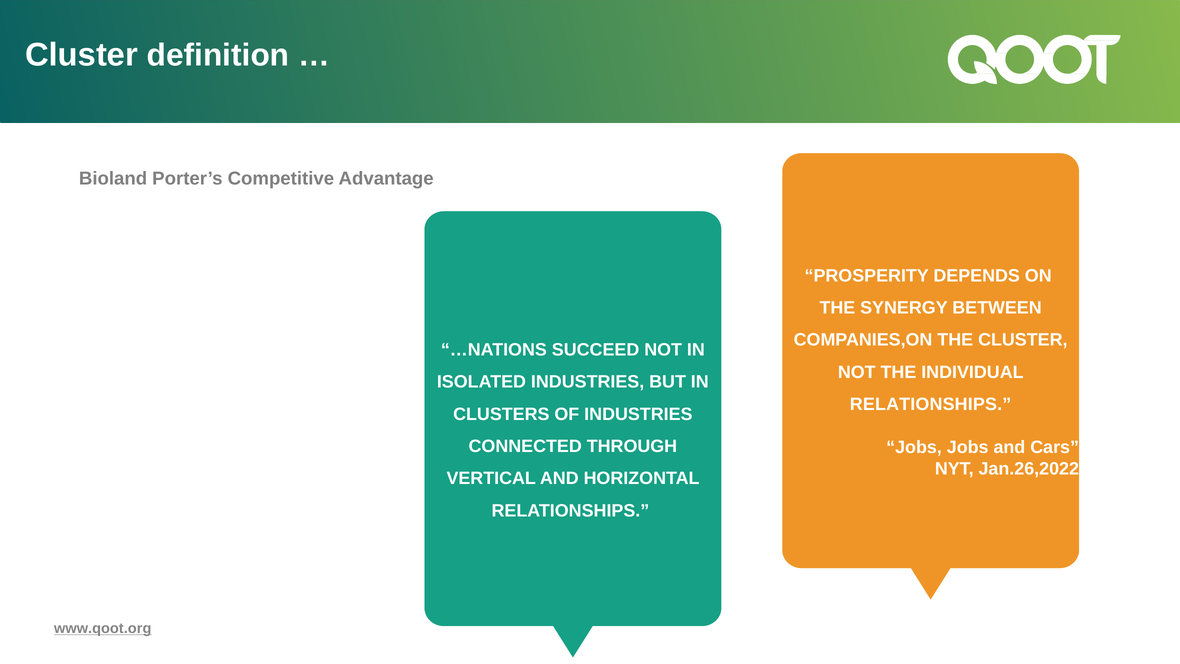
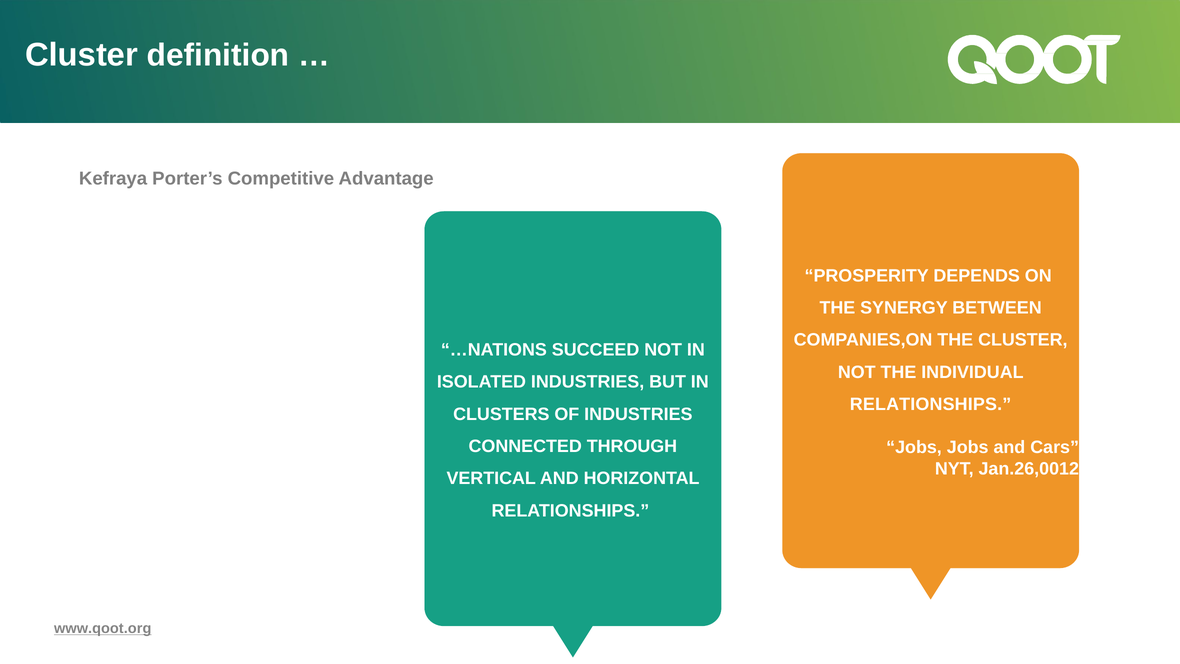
Bioland: Bioland -> Kefraya
Jan.26,2022: Jan.26,2022 -> Jan.26,0012
